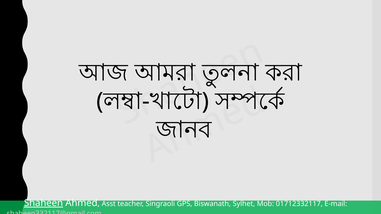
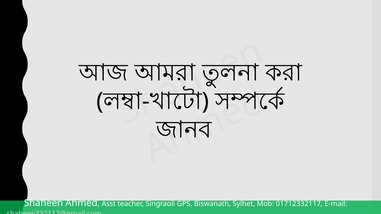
Shaheen underline: present -> none
